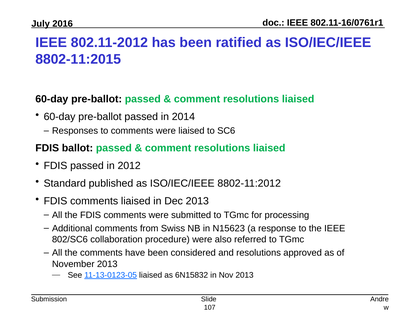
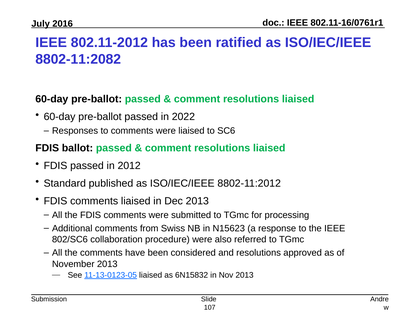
8802-11:2015: 8802-11:2015 -> 8802-11:2082
2014: 2014 -> 2022
